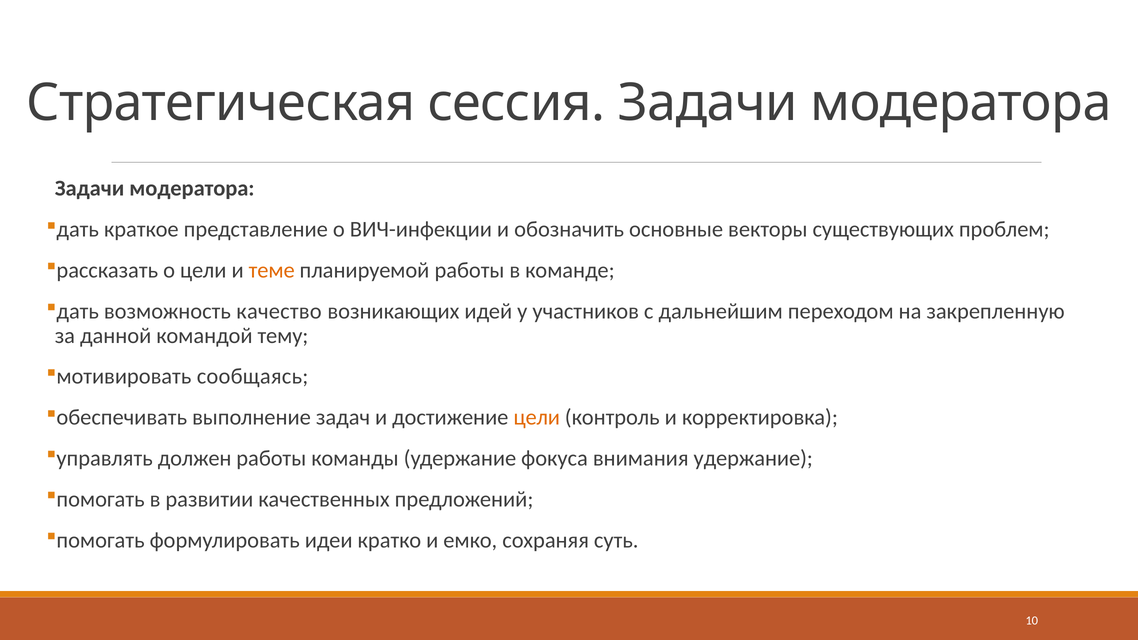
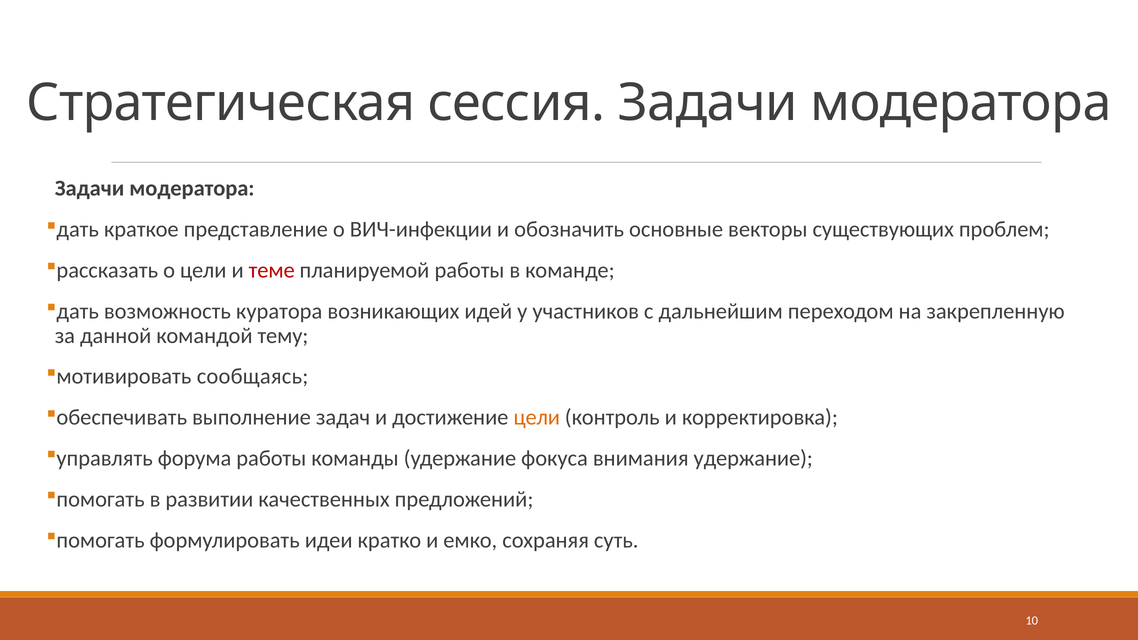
теме colour: orange -> red
качество: качество -> куратора
должен: должен -> форума
